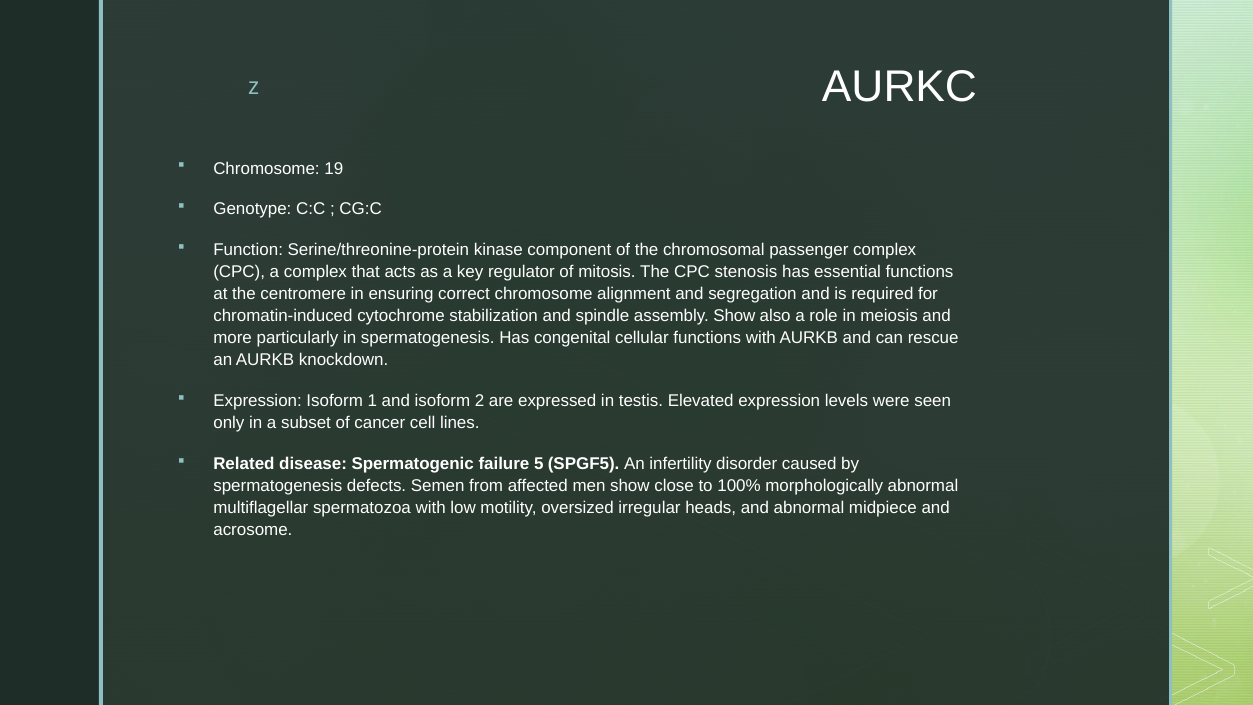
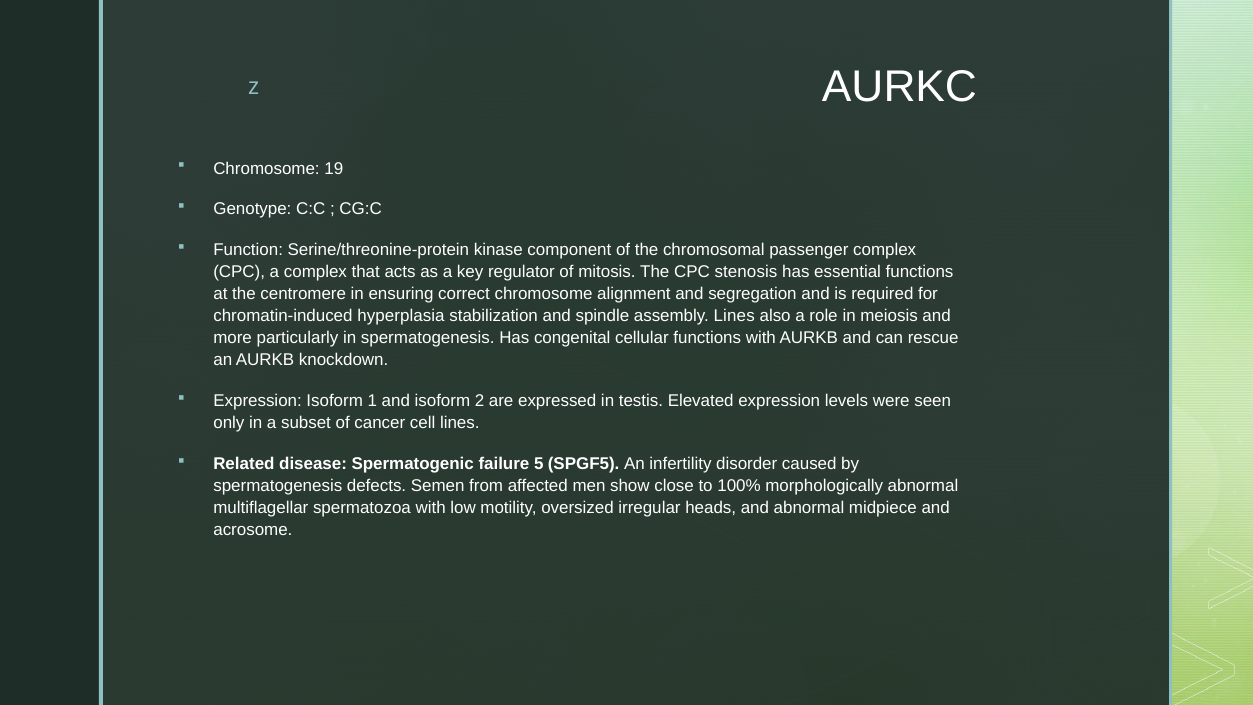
cytochrome: cytochrome -> hyperplasia
assembly Show: Show -> Lines
